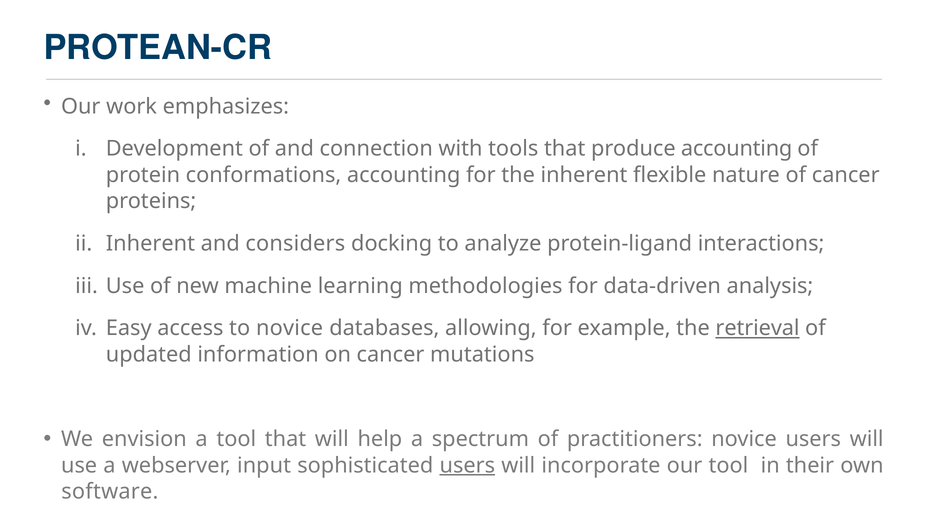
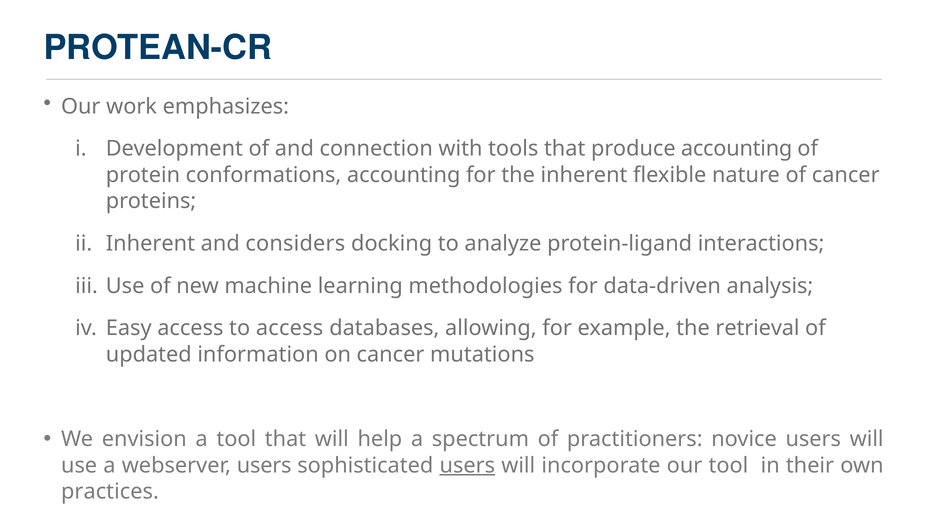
to novice: novice -> access
retrieval underline: present -> none
webserver input: input -> users
software: software -> practices
